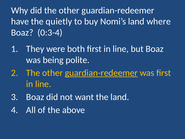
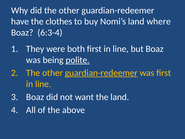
quietly: quietly -> clothes
0:3-4: 0:3-4 -> 6:3-4
polite underline: none -> present
